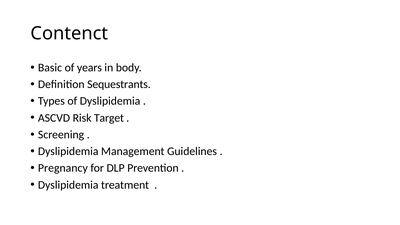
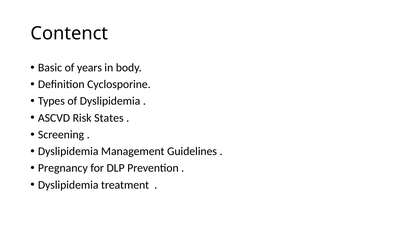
Sequestrants: Sequestrants -> Cyclosporine
Target: Target -> States
